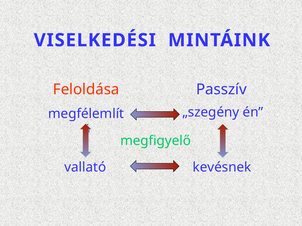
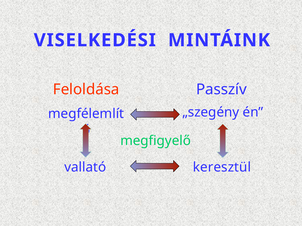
kevésnek: kevésnek -> keresztül
